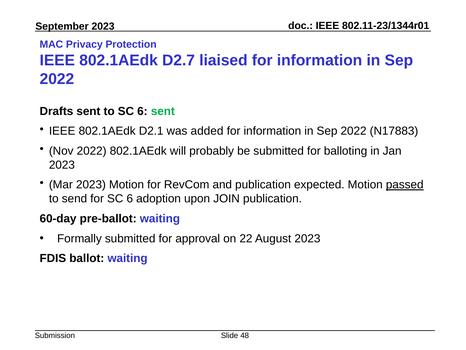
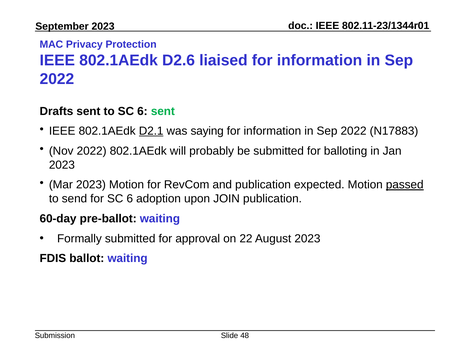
D2.7: D2.7 -> D2.6
D2.1 underline: none -> present
added: added -> saying
